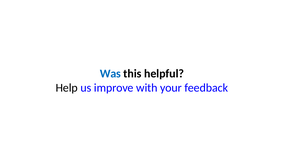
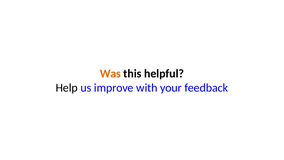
Was colour: blue -> orange
